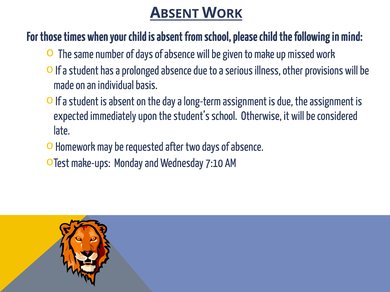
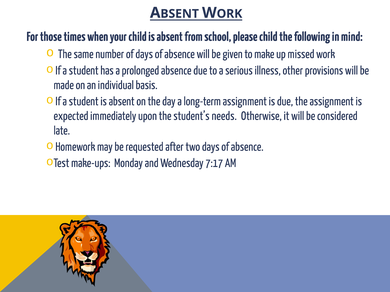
student’s school: school -> needs
7:10: 7:10 -> 7:17
